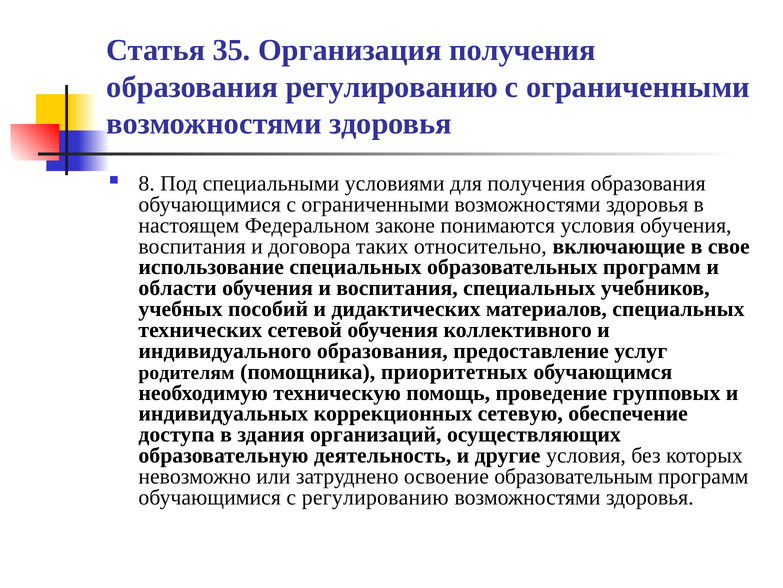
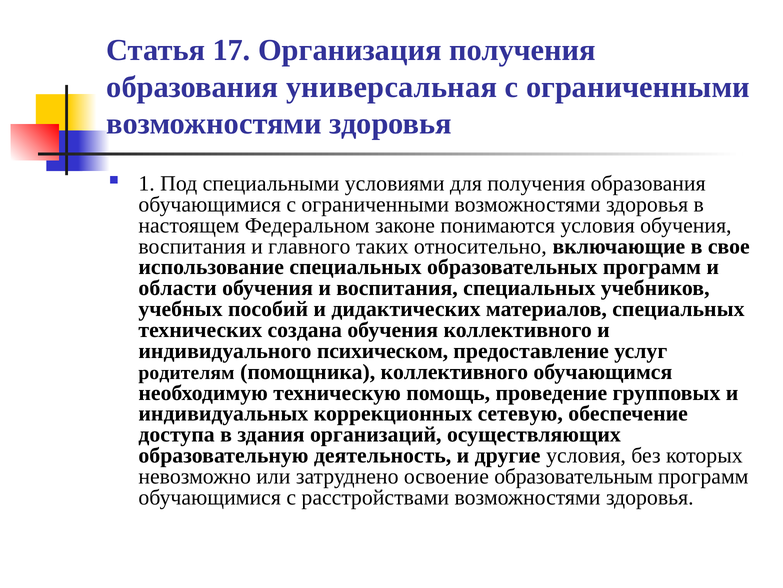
35: 35 -> 17
образования регулированию: регулированию -> универсальная
8: 8 -> 1
договора: договора -> главного
сетевой: сетевой -> создана
индивидуального образования: образования -> психическом
помощника приоритетных: приоритетных -> коллективного
с регулированию: регулированию -> расстройствами
